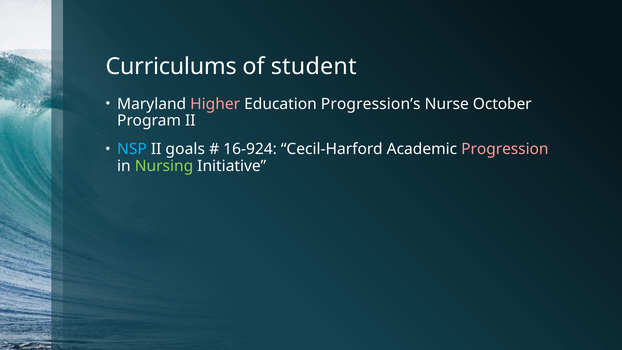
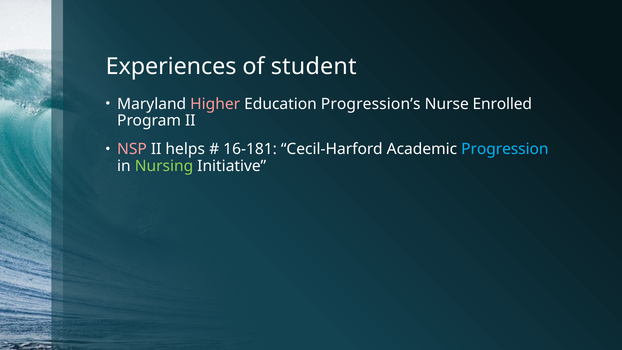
Curriculums: Curriculums -> Experiences
October: October -> Enrolled
NSP colour: light blue -> pink
goals: goals -> helps
16-924: 16-924 -> 16-181
Progression colour: pink -> light blue
